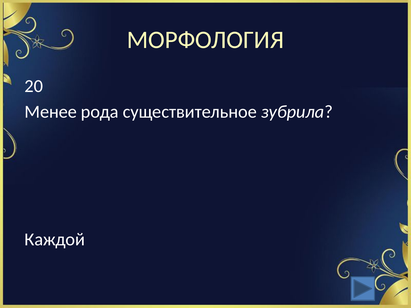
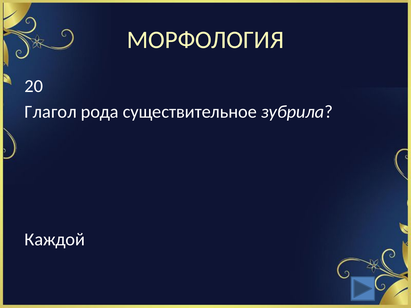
Менее: Менее -> Глагол
